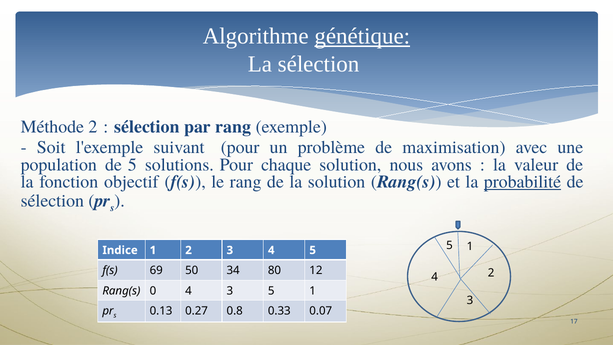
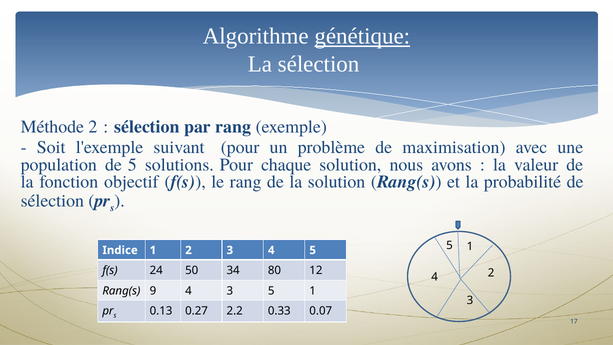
probabilité underline: present -> none
69: 69 -> 24
0: 0 -> 9
0.8: 0.8 -> 2.2
